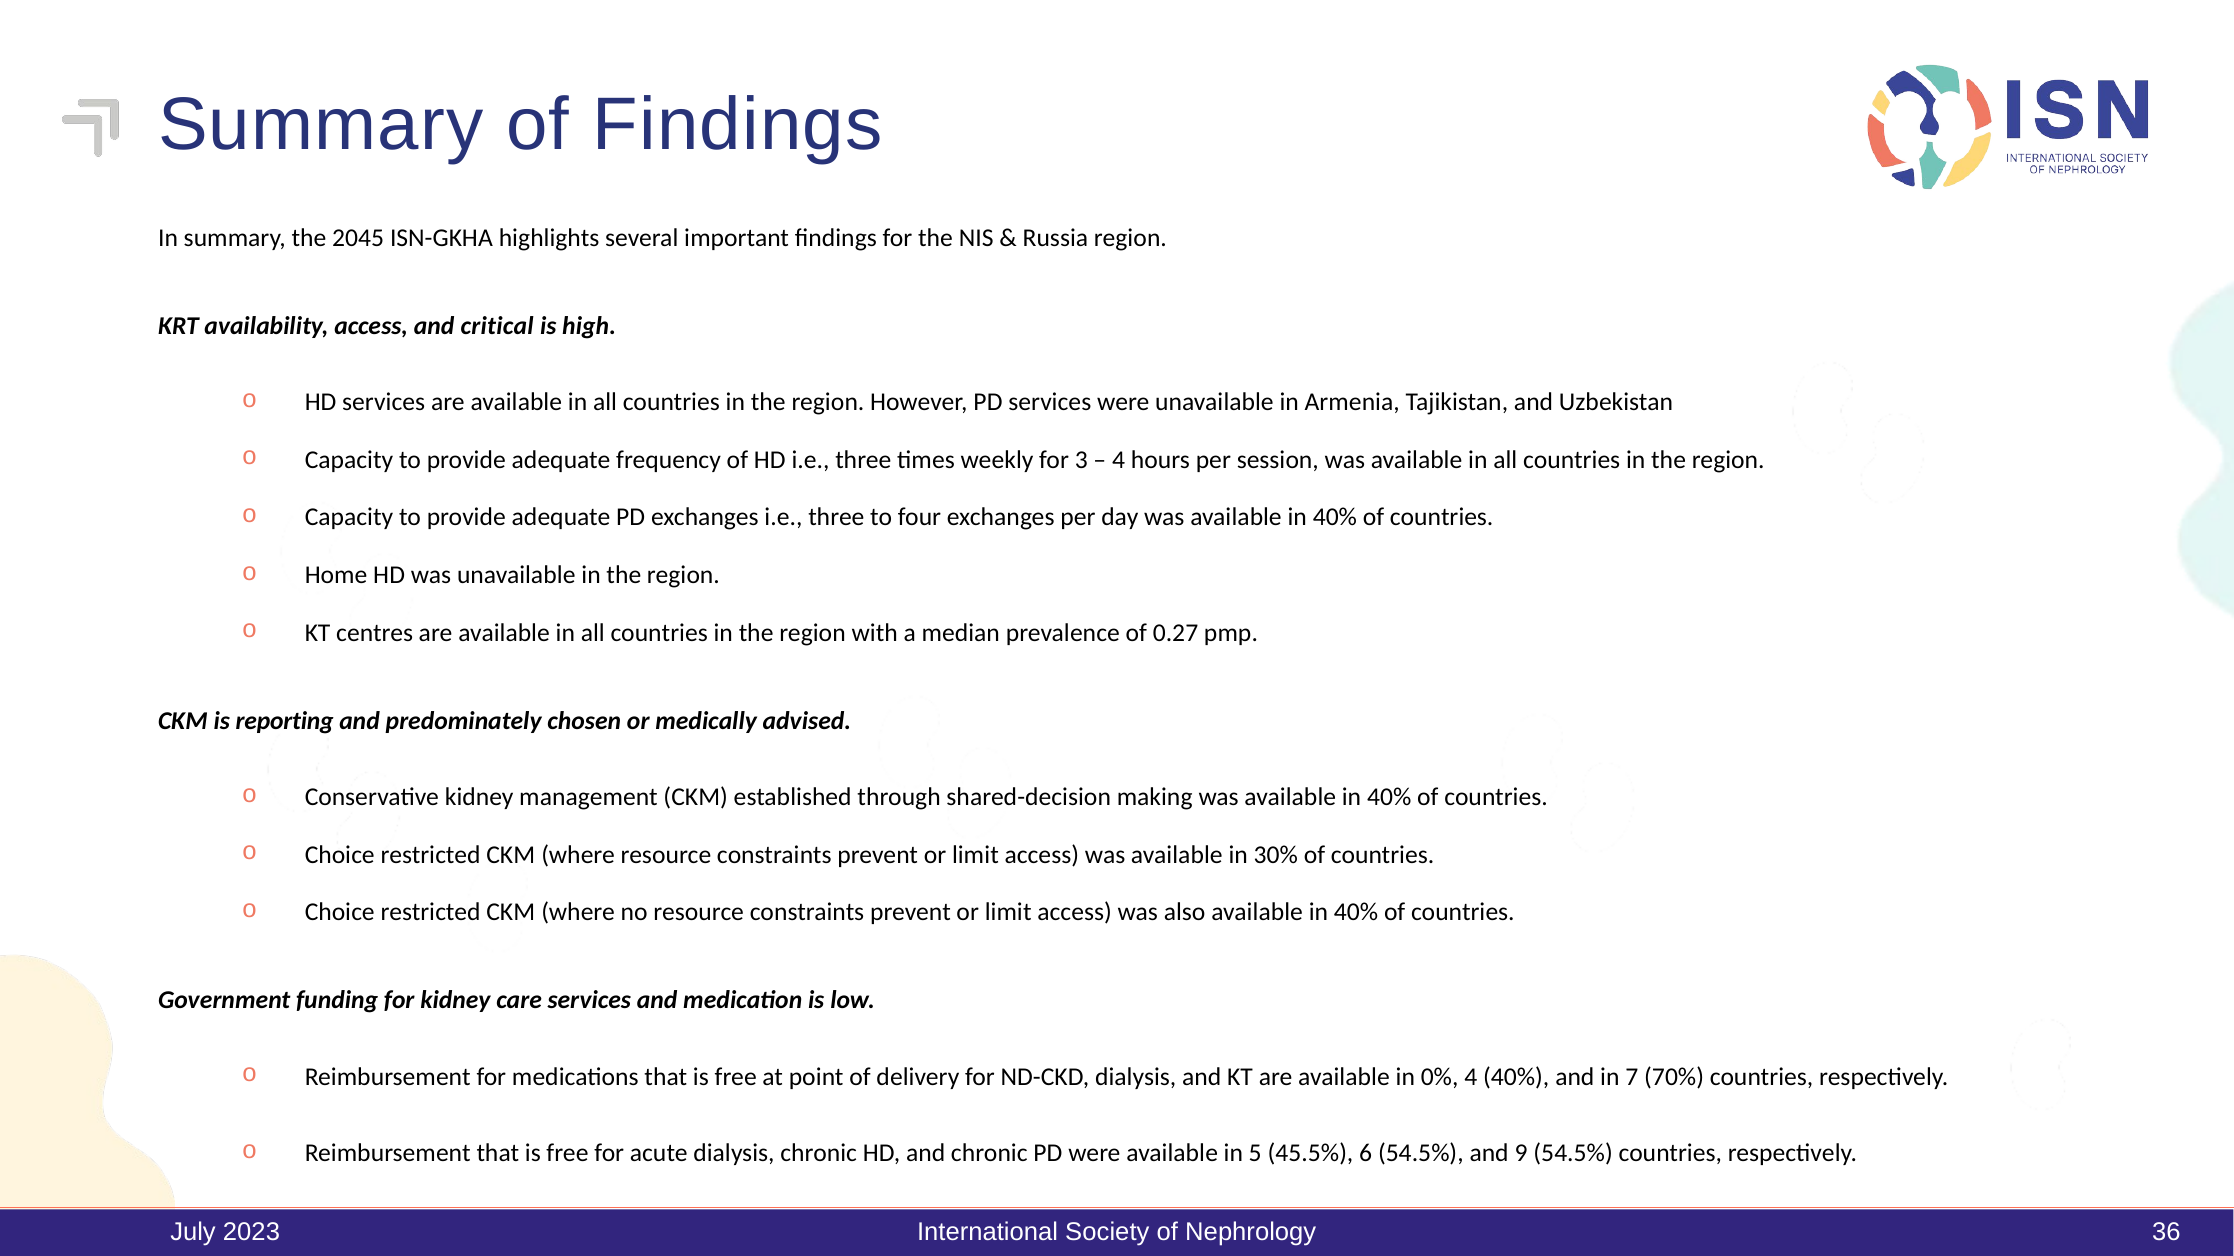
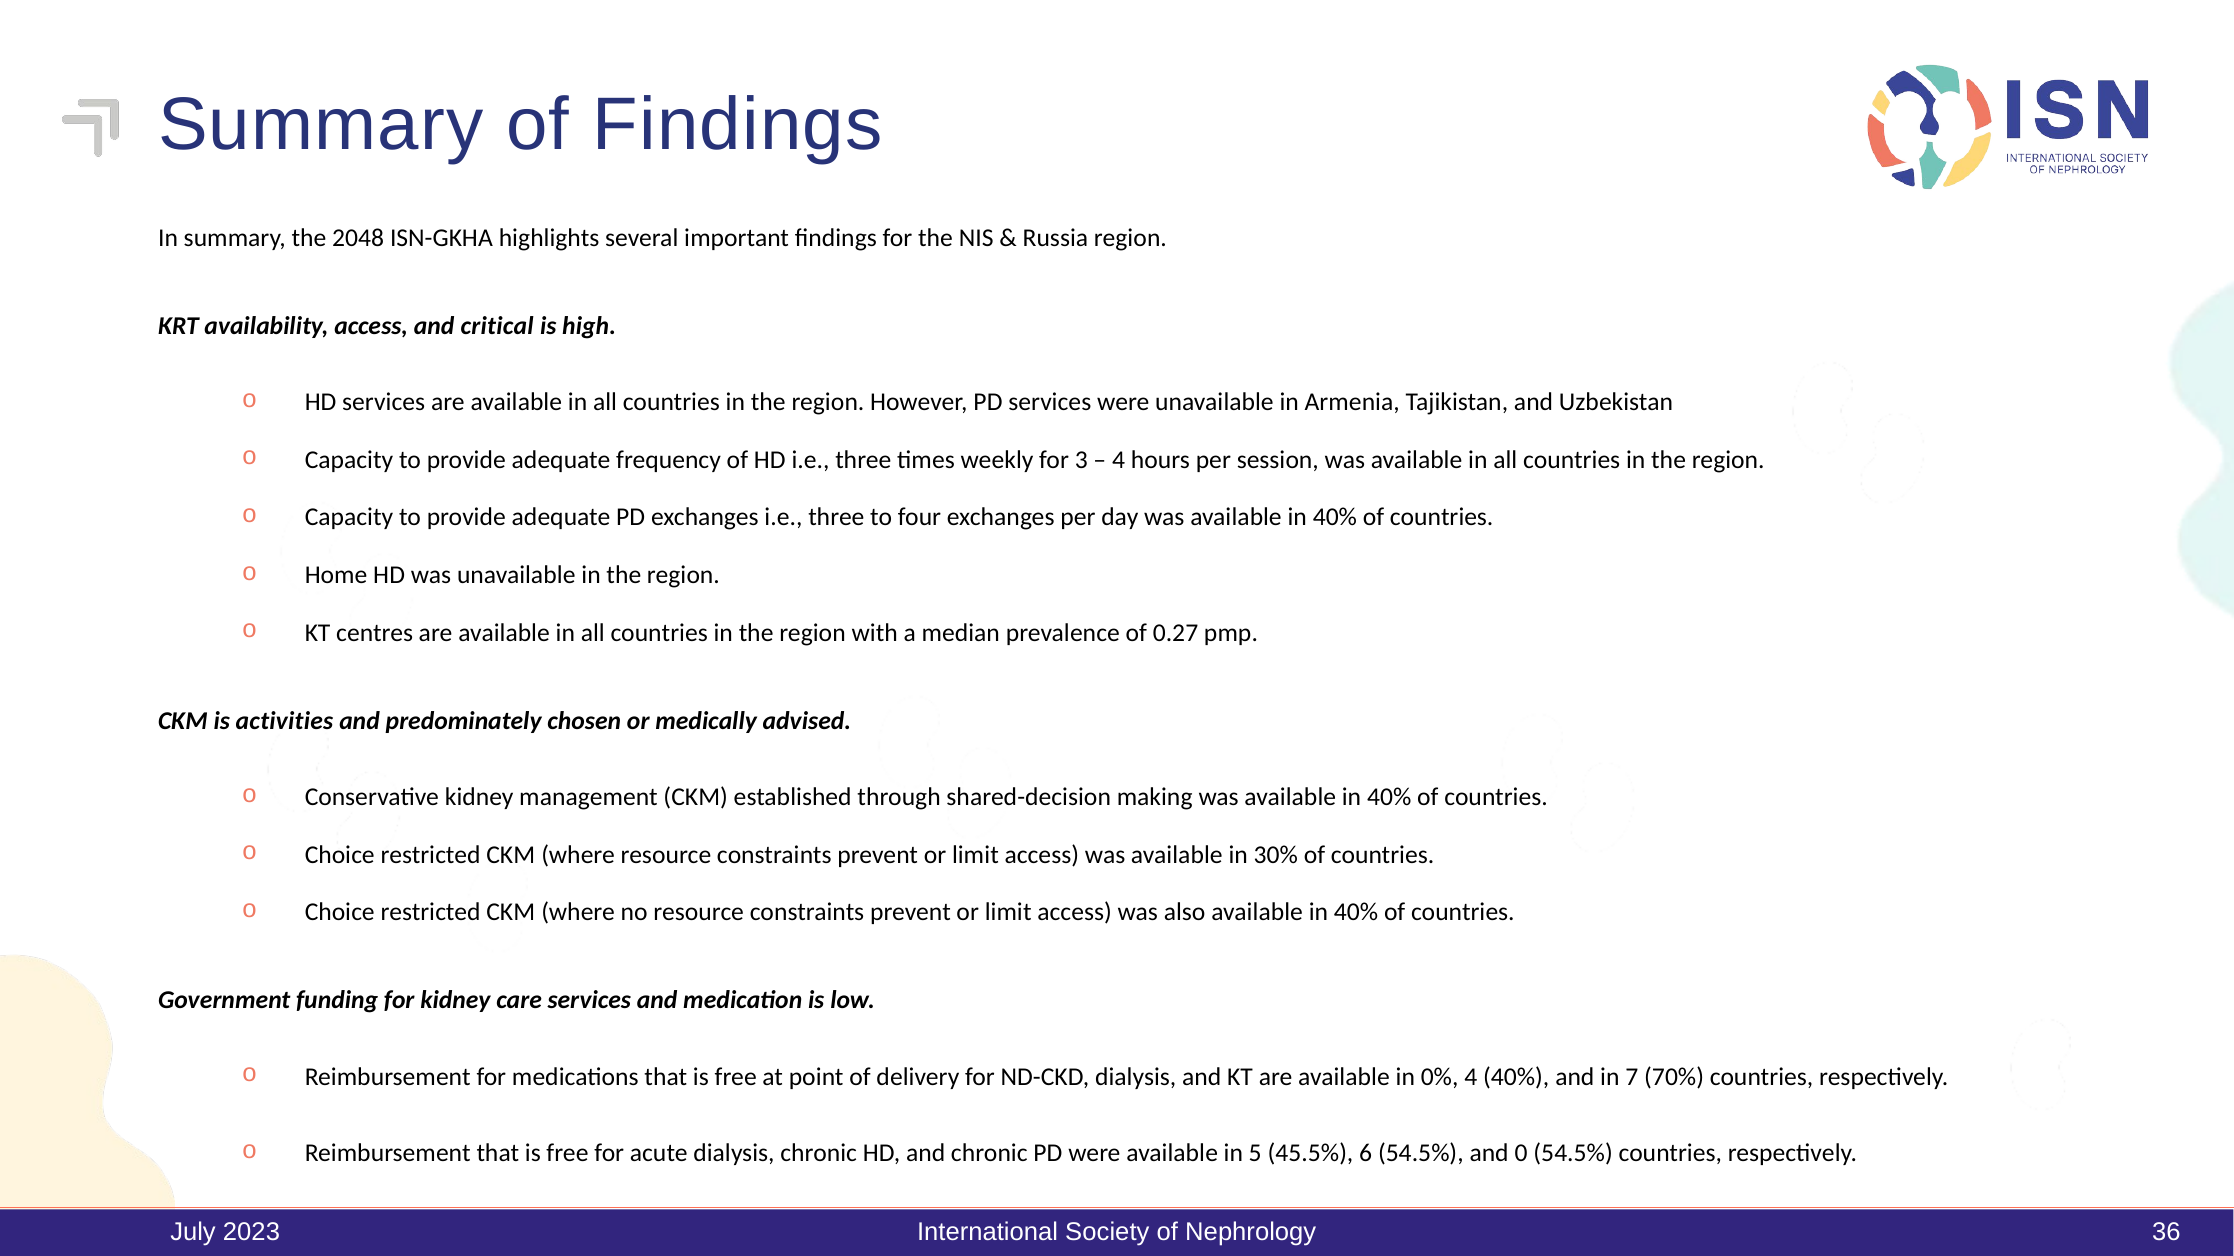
2045: 2045 -> 2048
reporting: reporting -> activities
9: 9 -> 0
